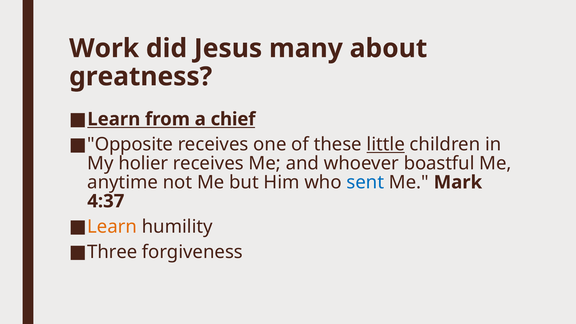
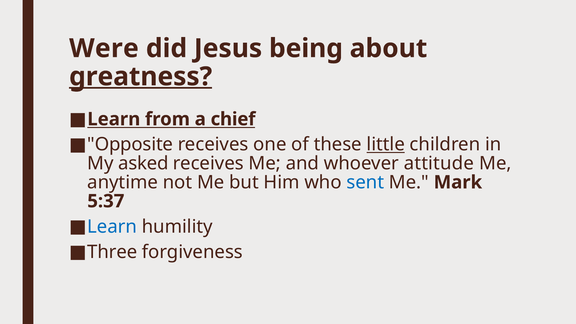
Work: Work -> Were
many: many -> being
greatness underline: none -> present
holier: holier -> asked
boastful: boastful -> attitude
4:37: 4:37 -> 5:37
Learn at (112, 227) colour: orange -> blue
